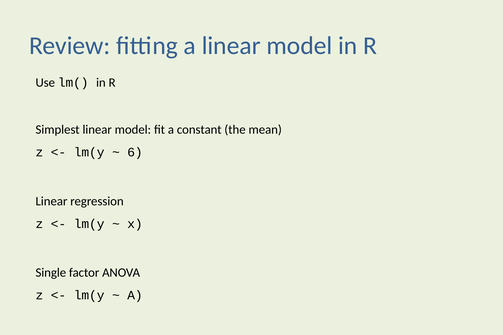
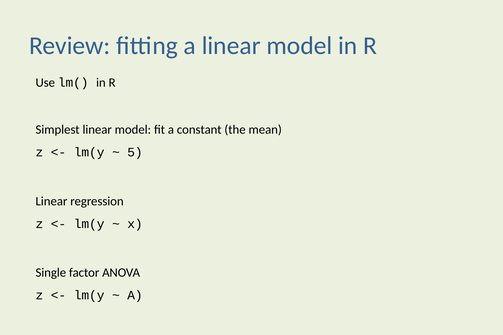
6: 6 -> 5
